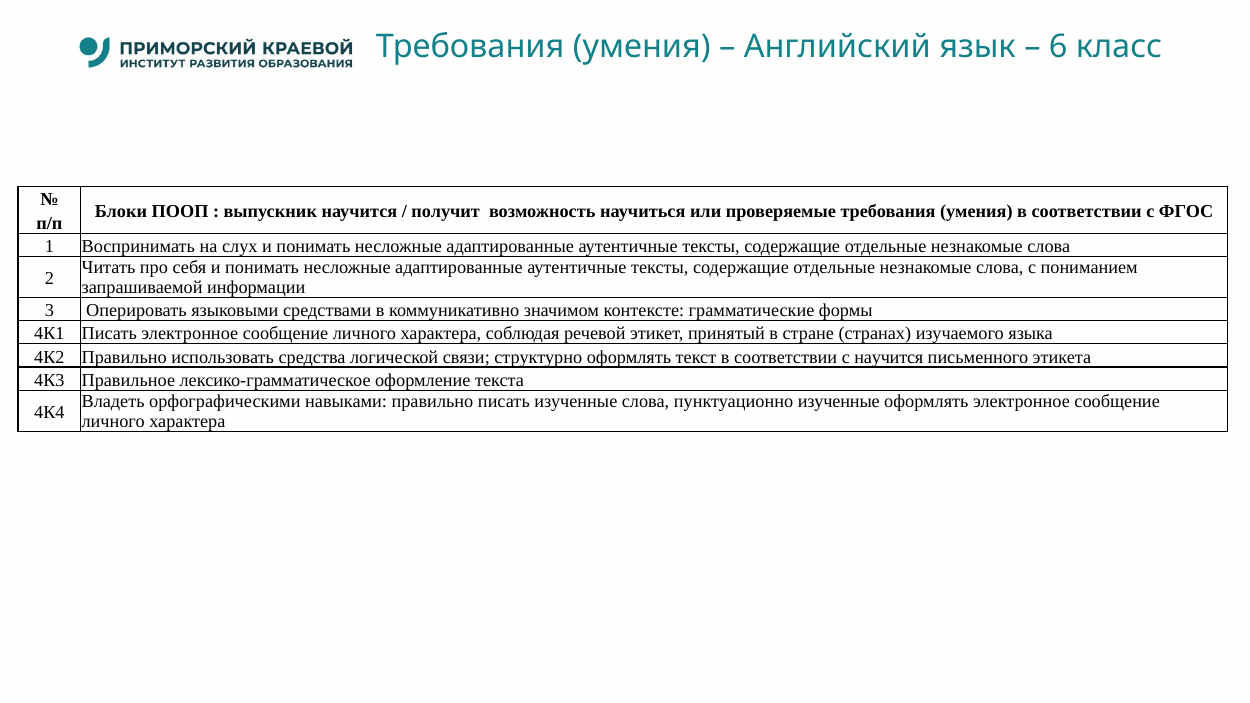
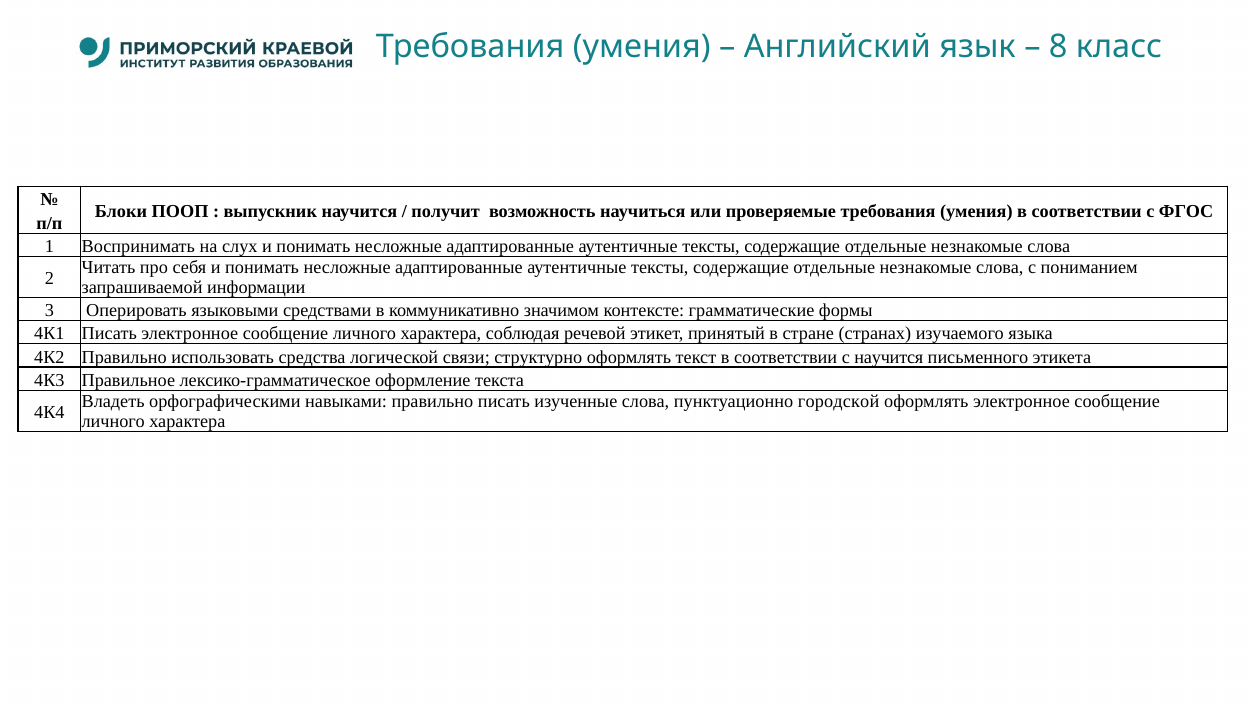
6: 6 -> 8
пунктуационно изученные: изученные -> городской
